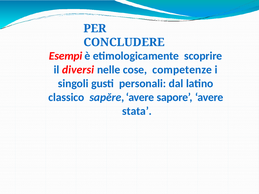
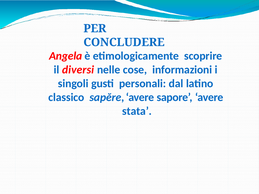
Esempi: Esempi -> Angela
competenze: competenze -> informazioni
